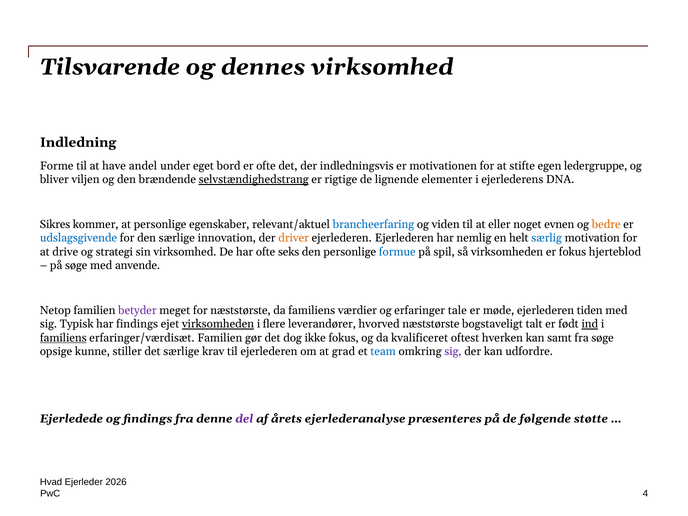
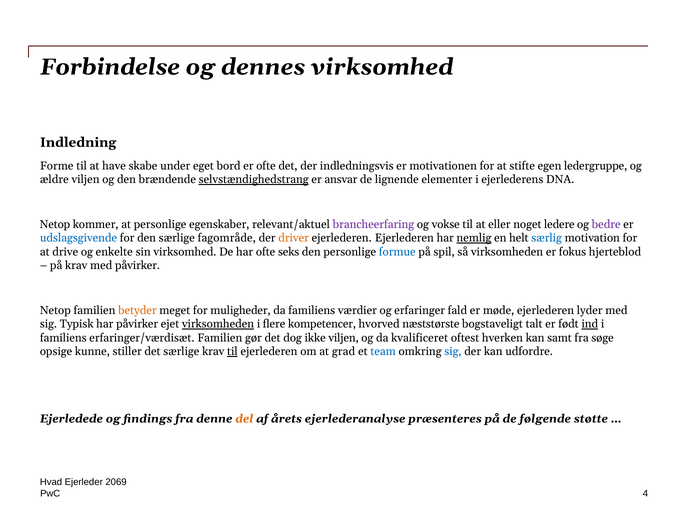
Tilsvarende: Tilsvarende -> Forbindelse
andel: andel -> skabe
bliver: bliver -> ældre
rigtige: rigtige -> ansvar
Sikres at (55, 224): Sikres -> Netop
brancheerfaring colour: blue -> purple
viden: viden -> vokse
evnen: evnen -> ledere
bedre colour: orange -> purple
innovation: innovation -> fagområde
nemlig underline: none -> present
strategi: strategi -> enkelte
på søge: søge -> krav
med anvende: anvende -> påvirker
betyder colour: purple -> orange
for næststørste: næststørste -> muligheder
tale: tale -> fald
tiden: tiden -> lyder
har findings: findings -> påvirker
leverandører: leverandører -> kompetencer
familiens at (63, 338) underline: present -> none
ikke fokus: fokus -> viljen
til at (232, 352) underline: none -> present
sig at (453, 352) colour: purple -> blue
del colour: purple -> orange
2026: 2026 -> 2069
